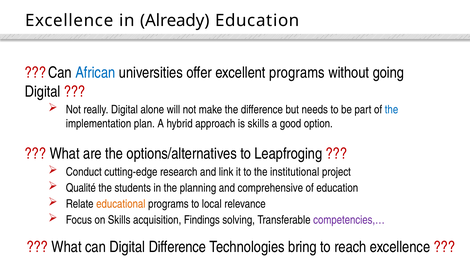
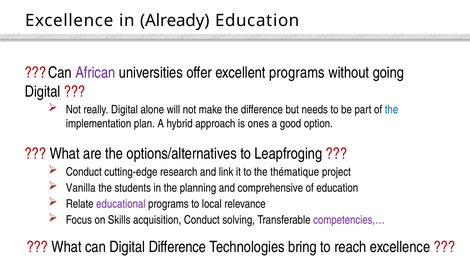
African colour: blue -> purple
is skills: skills -> ones
institutional: institutional -> thématique
Qualité: Qualité -> Vanilla
educational colour: orange -> purple
acquisition Findings: Findings -> Conduct
